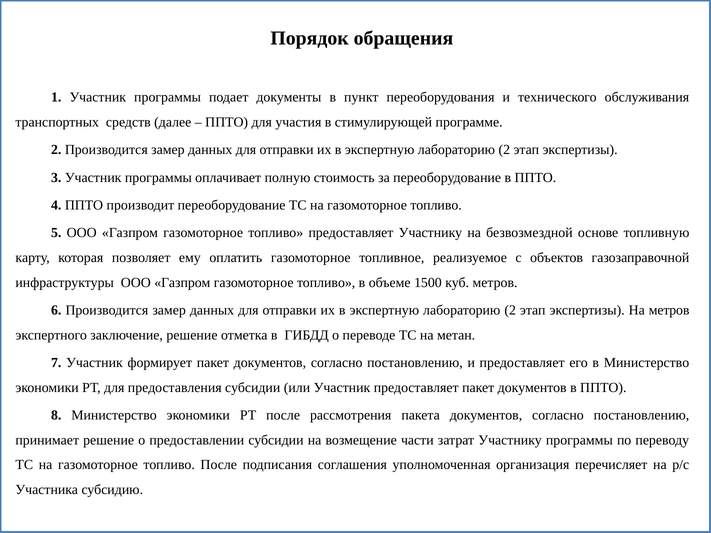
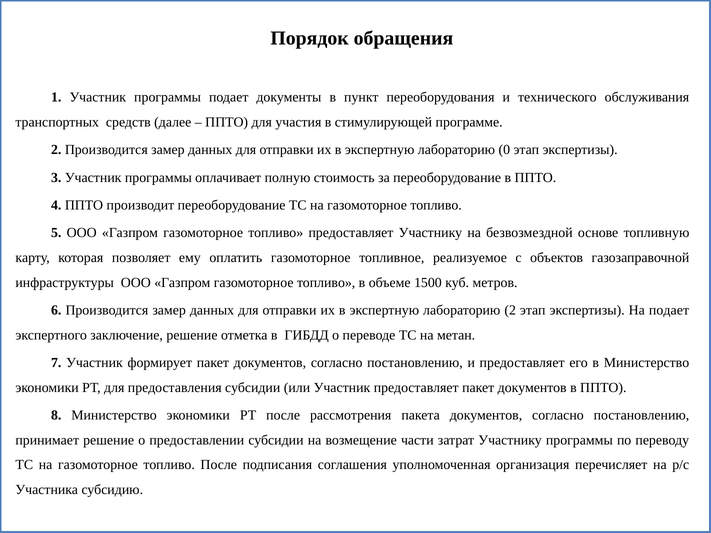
2 at (504, 150): 2 -> 0
На метров: метров -> подает
